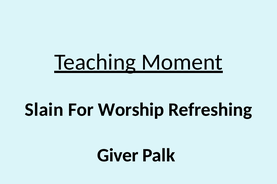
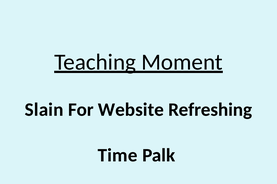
Worship: Worship -> Website
Giver: Giver -> Time
